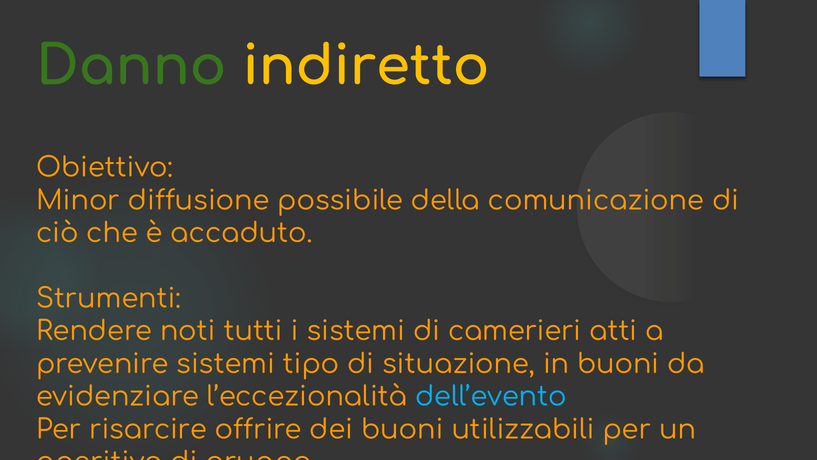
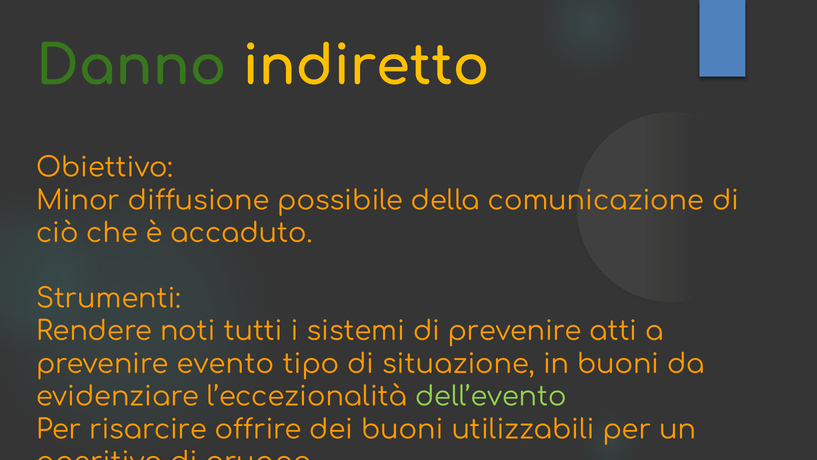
di camerieri: camerieri -> prevenire
prevenire sistemi: sistemi -> evento
dell’evento colour: light blue -> light green
